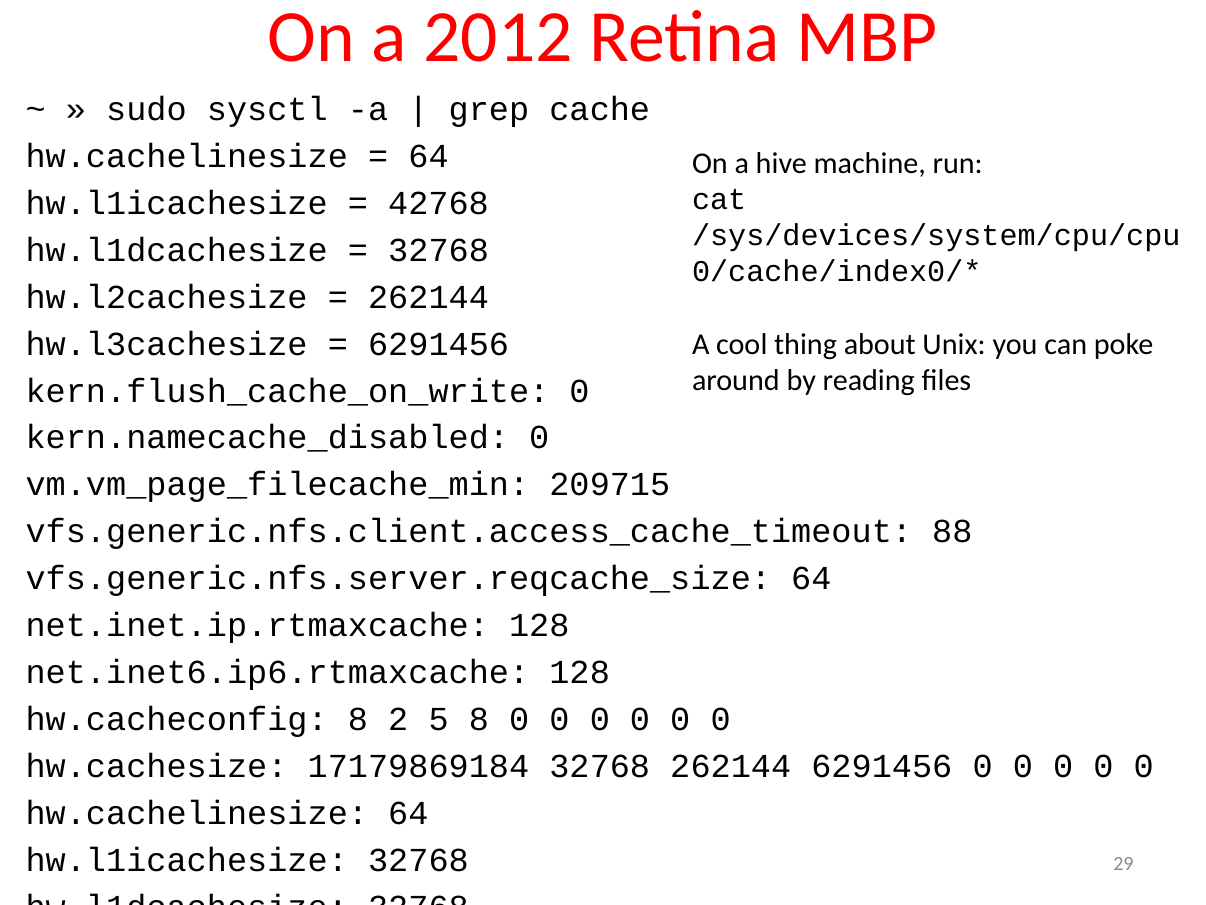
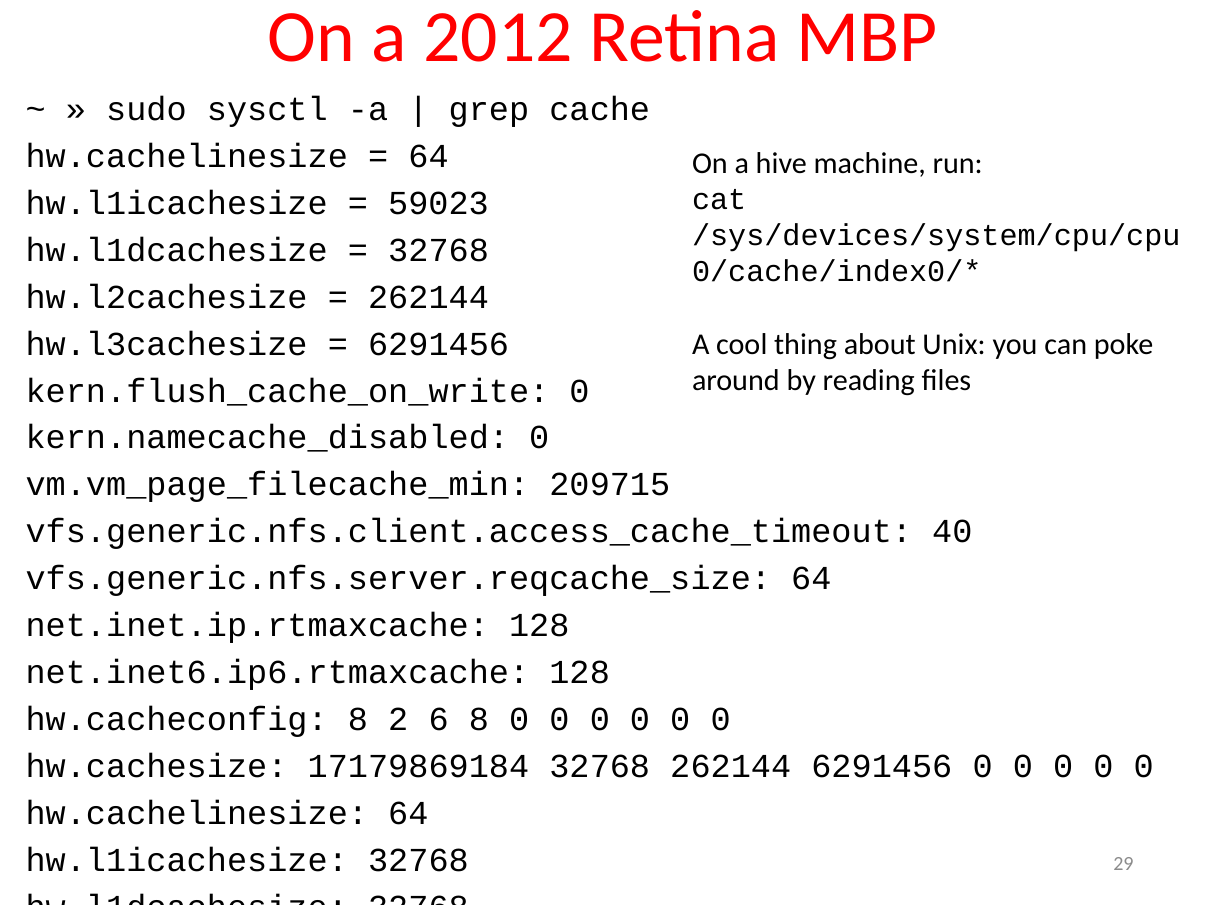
42768: 42768 -> 59023
88: 88 -> 40
5: 5 -> 6
